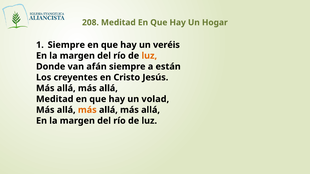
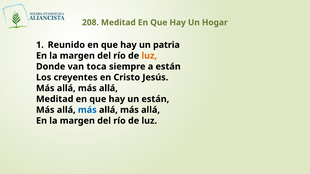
Siempre at (66, 45): Siempre -> Reunido
veréis: veréis -> patria
afán: afán -> toca
un volad: volad -> están
más at (87, 110) colour: orange -> blue
